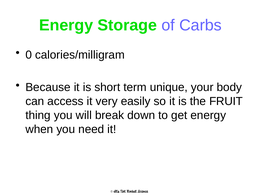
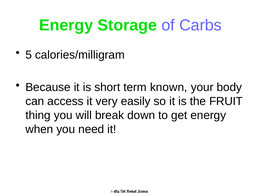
0: 0 -> 5
unique: unique -> known
